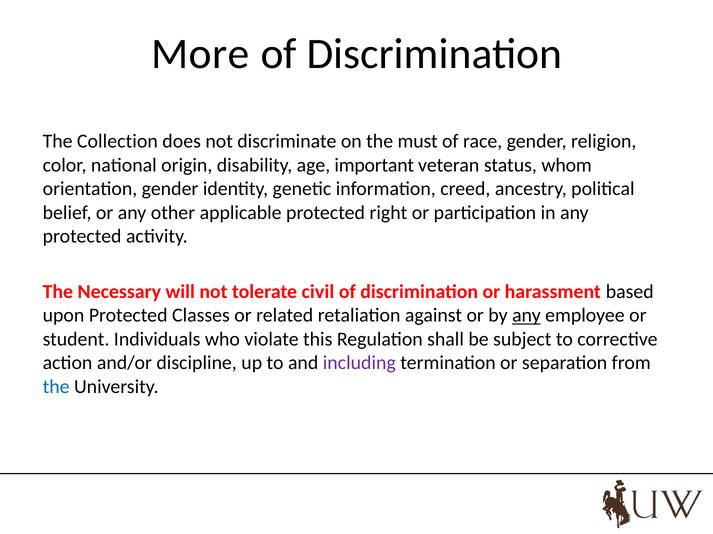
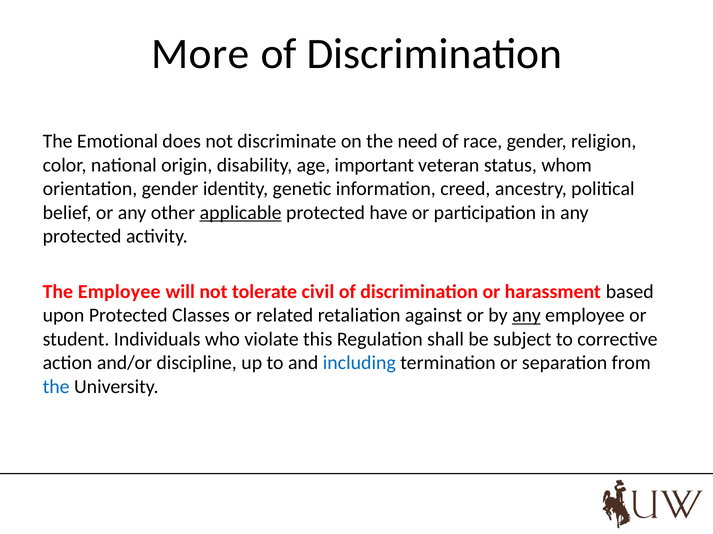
Collection: Collection -> Emotional
must: must -> need
applicable underline: none -> present
right: right -> have
The Necessary: Necessary -> Employee
including colour: purple -> blue
